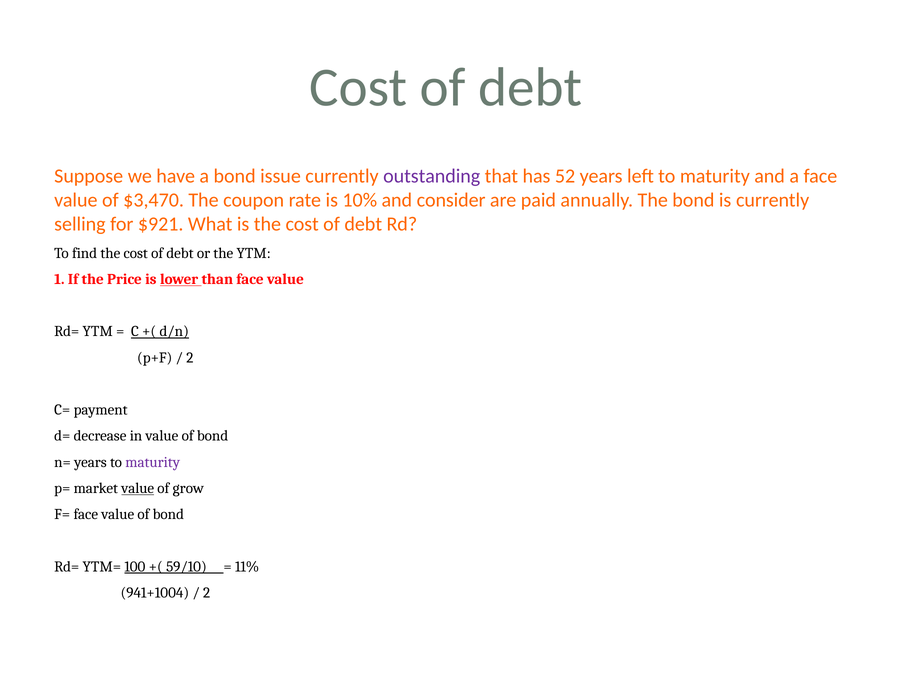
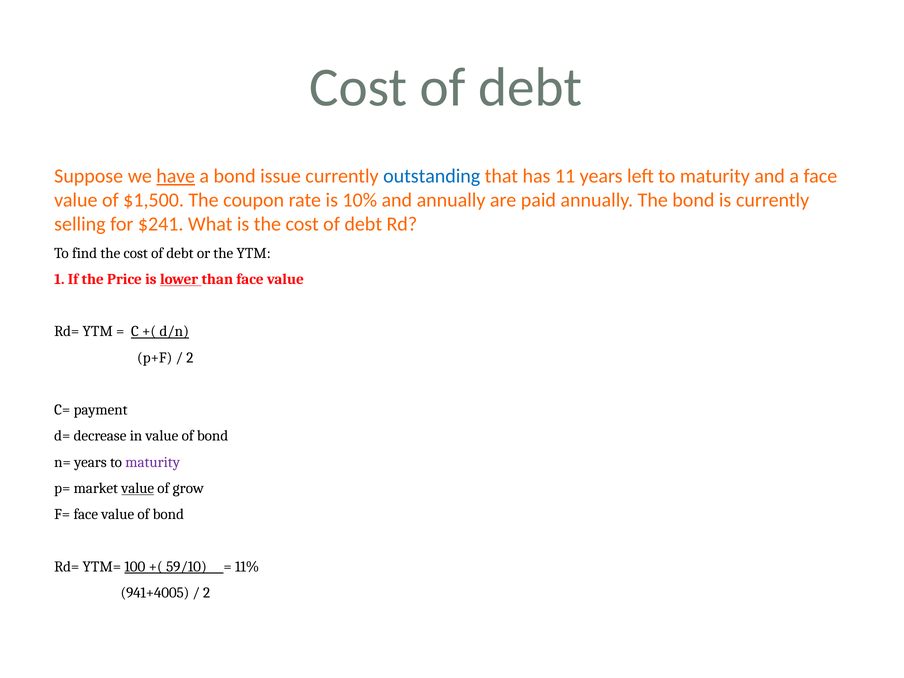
have underline: none -> present
outstanding colour: purple -> blue
52: 52 -> 11
$3,470: $3,470 -> $1,500
and consider: consider -> annually
$921: $921 -> $241
941+1004: 941+1004 -> 941+4005
